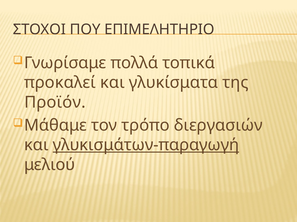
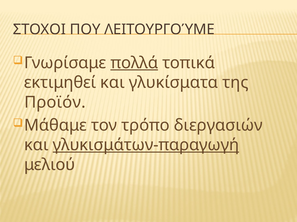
ΕΠΙΜΕΛΗΤΗΡΙΟ: ΕΠΙΜΕΛΗΤΗΡΙΟ -> ΛΕΙΤΟΥΡΓΟΎΜΕ
πολλά underline: none -> present
προκαλεί: προκαλεί -> εκτιμηθεί
